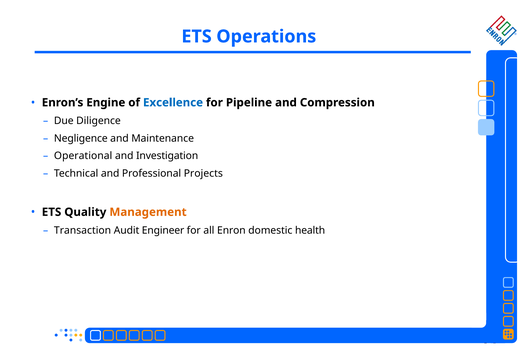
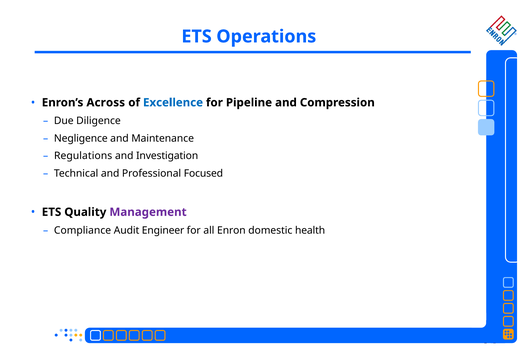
Engine: Engine -> Across
Operational: Operational -> Regulations
Projects: Projects -> Focused
Management colour: orange -> purple
Transaction: Transaction -> Compliance
